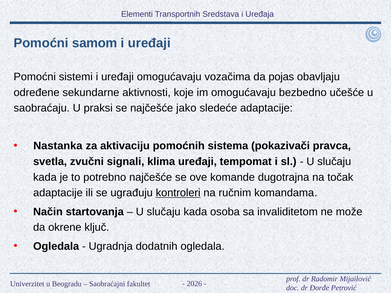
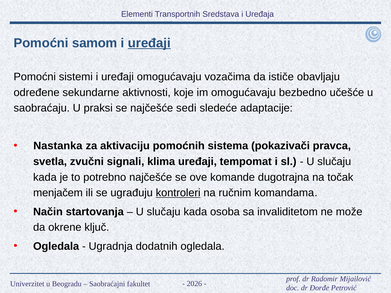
uređaji at (149, 43) underline: none -> present
pojas: pojas -> ističe
jako: jako -> sedi
adaptacije at (58, 193): adaptacije -> menjačem
